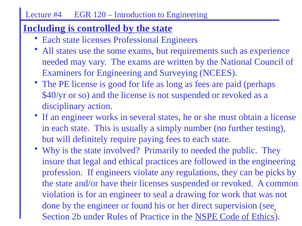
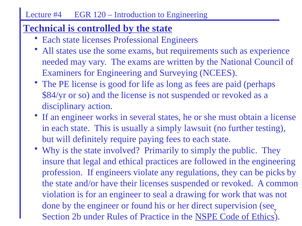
Including: Including -> Technical
$40/yr: $40/yr -> $84/yr
number: number -> lawsuit
to needed: needed -> simply
